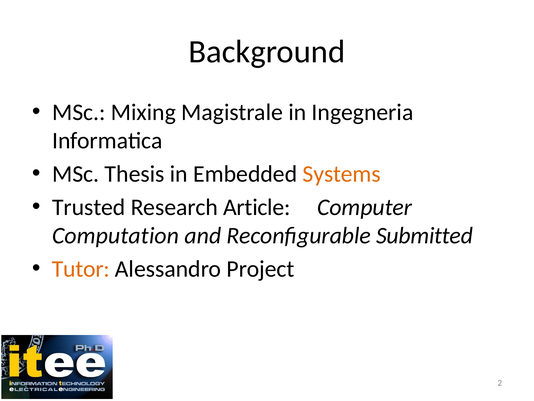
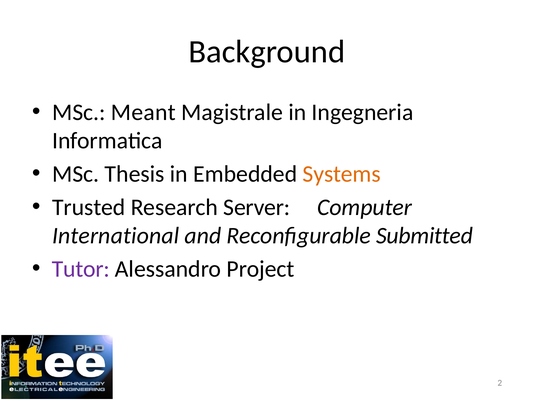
Mixing: Mixing -> Meant
Article: Article -> Server
Computation: Computation -> International
Tutor colour: orange -> purple
